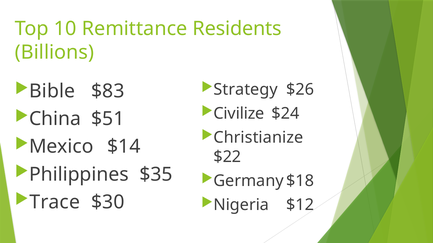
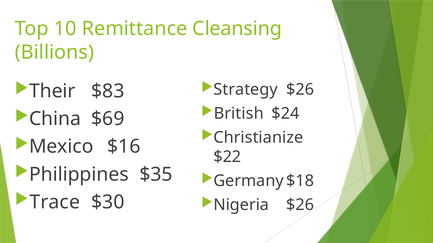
Residents: Residents -> Cleansing
Bible: Bible -> Their
Civilize: Civilize -> British
$51: $51 -> $69
$14: $14 -> $16
Nigeria $12: $12 -> $26
